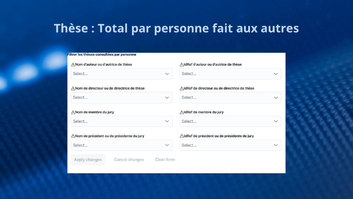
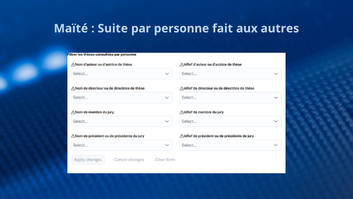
Thèse: Thèse -> Maïté
Total: Total -> Suite
